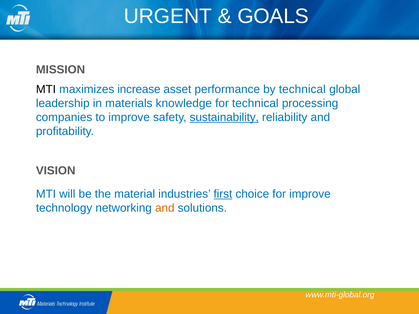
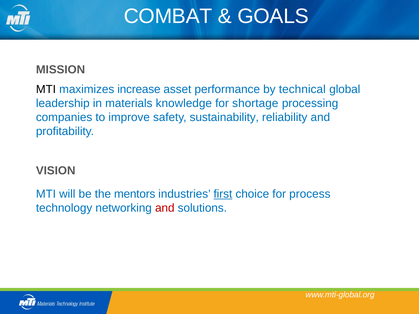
URGENT: URGENT -> COMBAT
for technical: technical -> shortage
sustainability underline: present -> none
material: material -> mentors
for improve: improve -> process
and at (165, 208) colour: orange -> red
